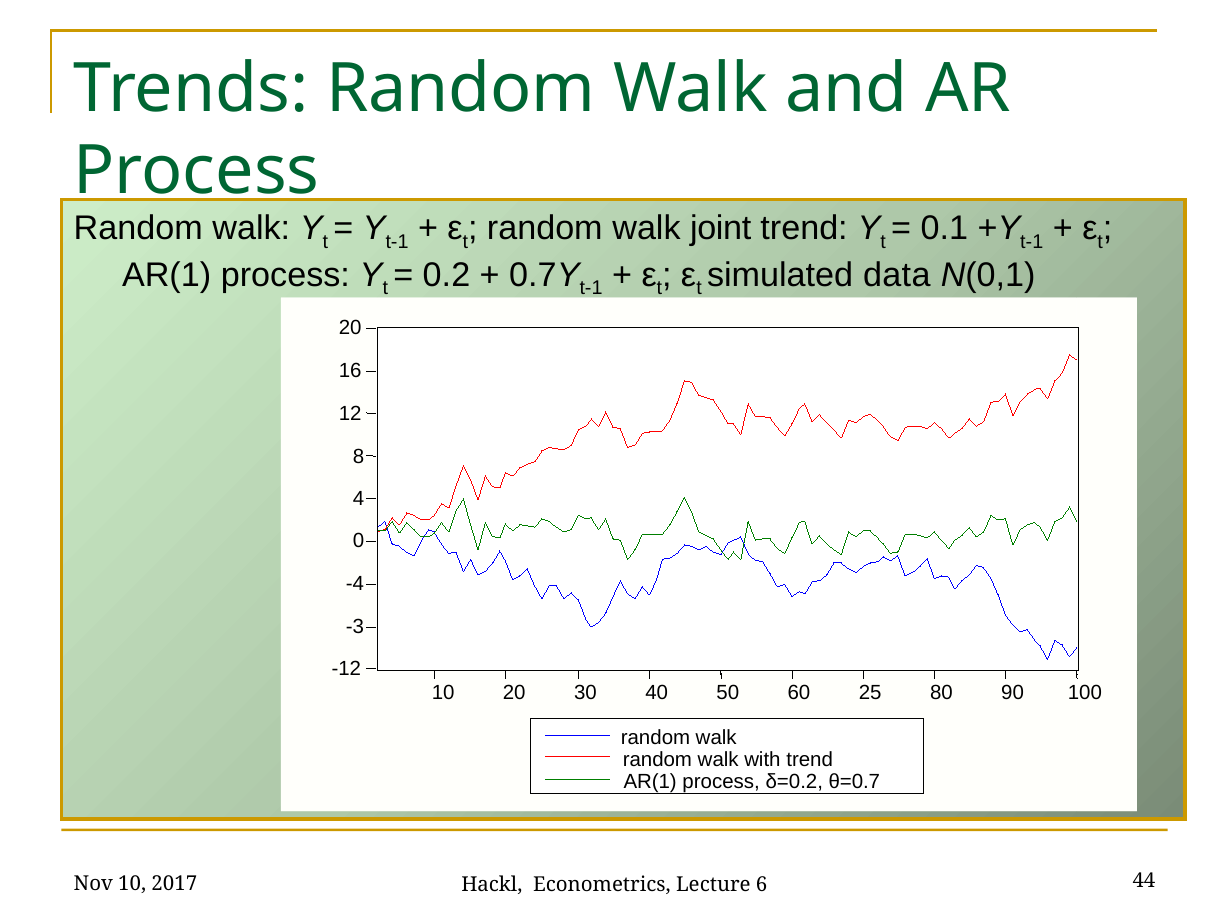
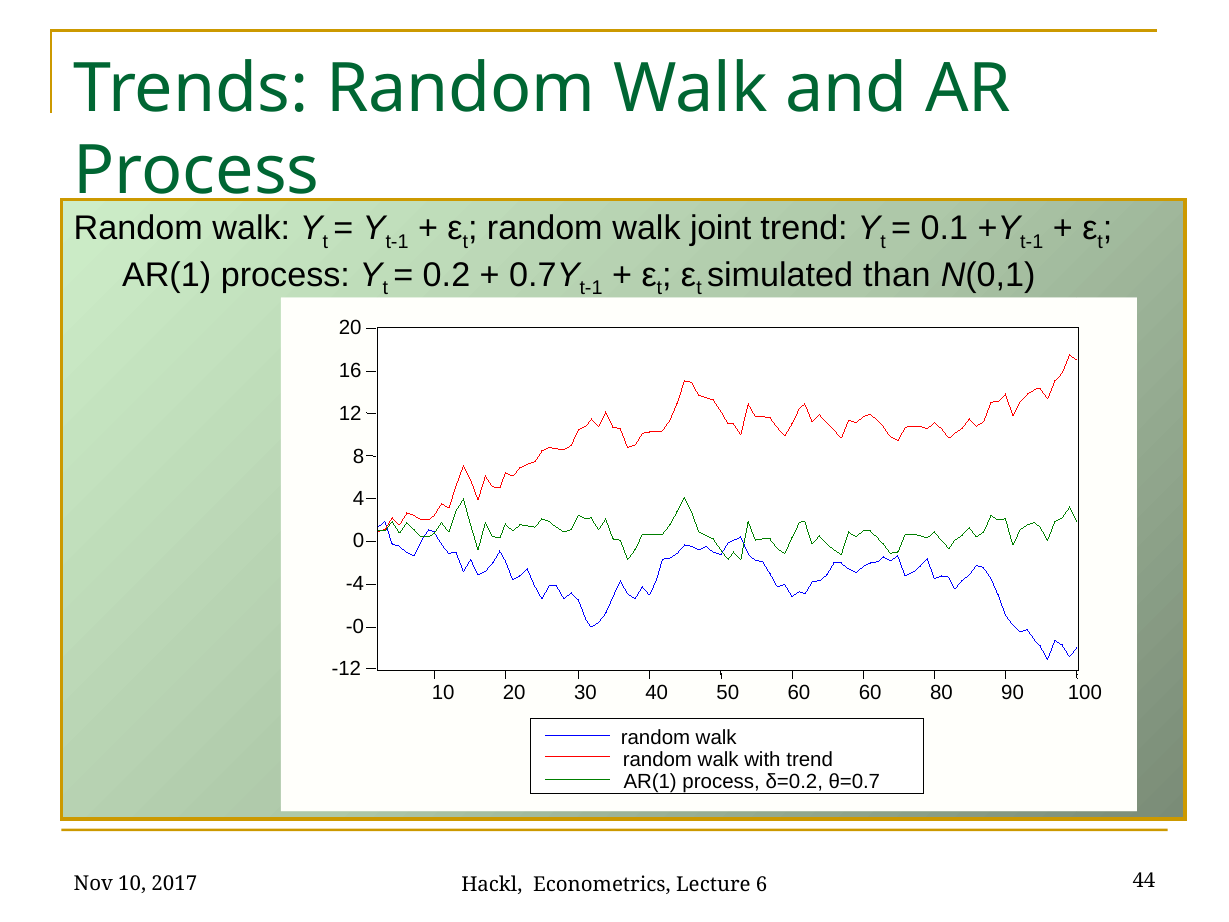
data: data -> than
-3: -3 -> -0
60 25: 25 -> 60
